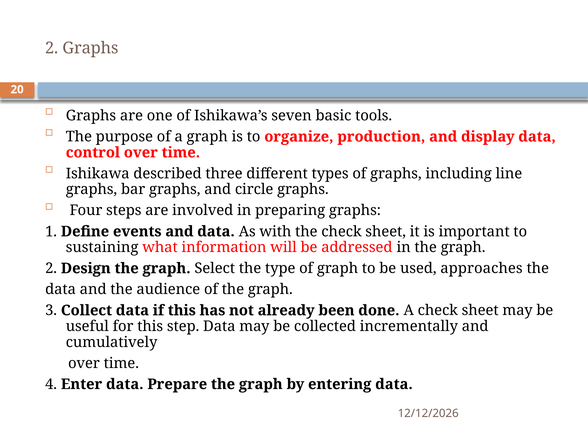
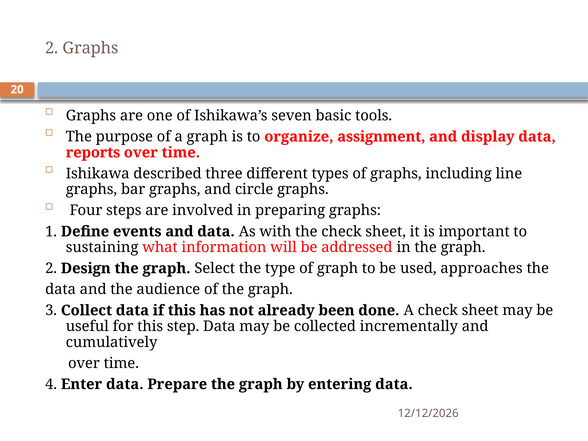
production: production -> assignment
control: control -> reports
